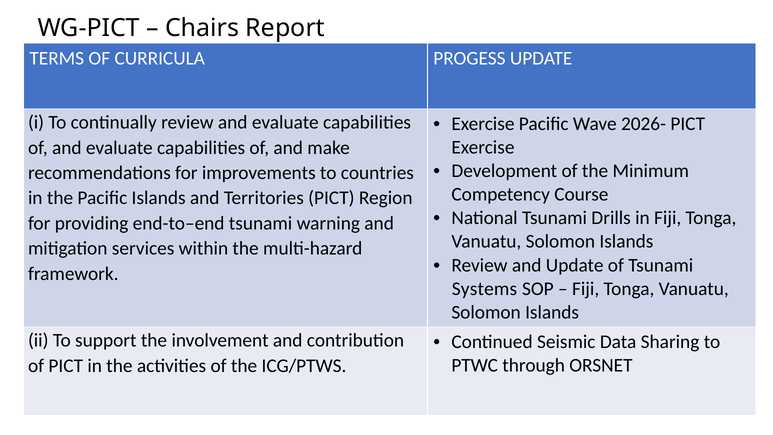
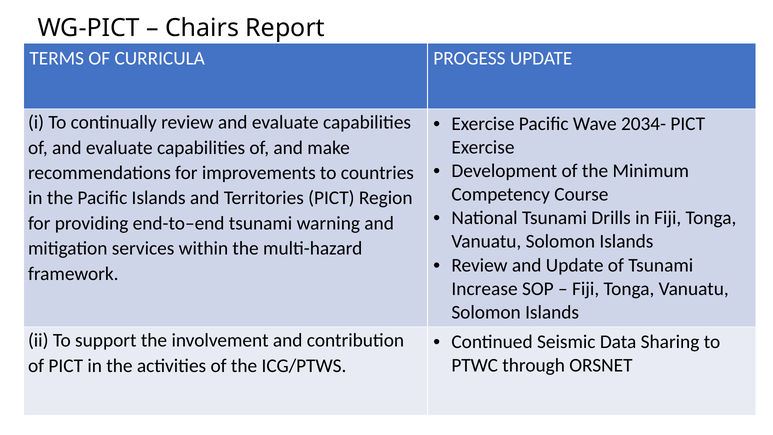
2026-: 2026- -> 2034-
Systems: Systems -> Increase
